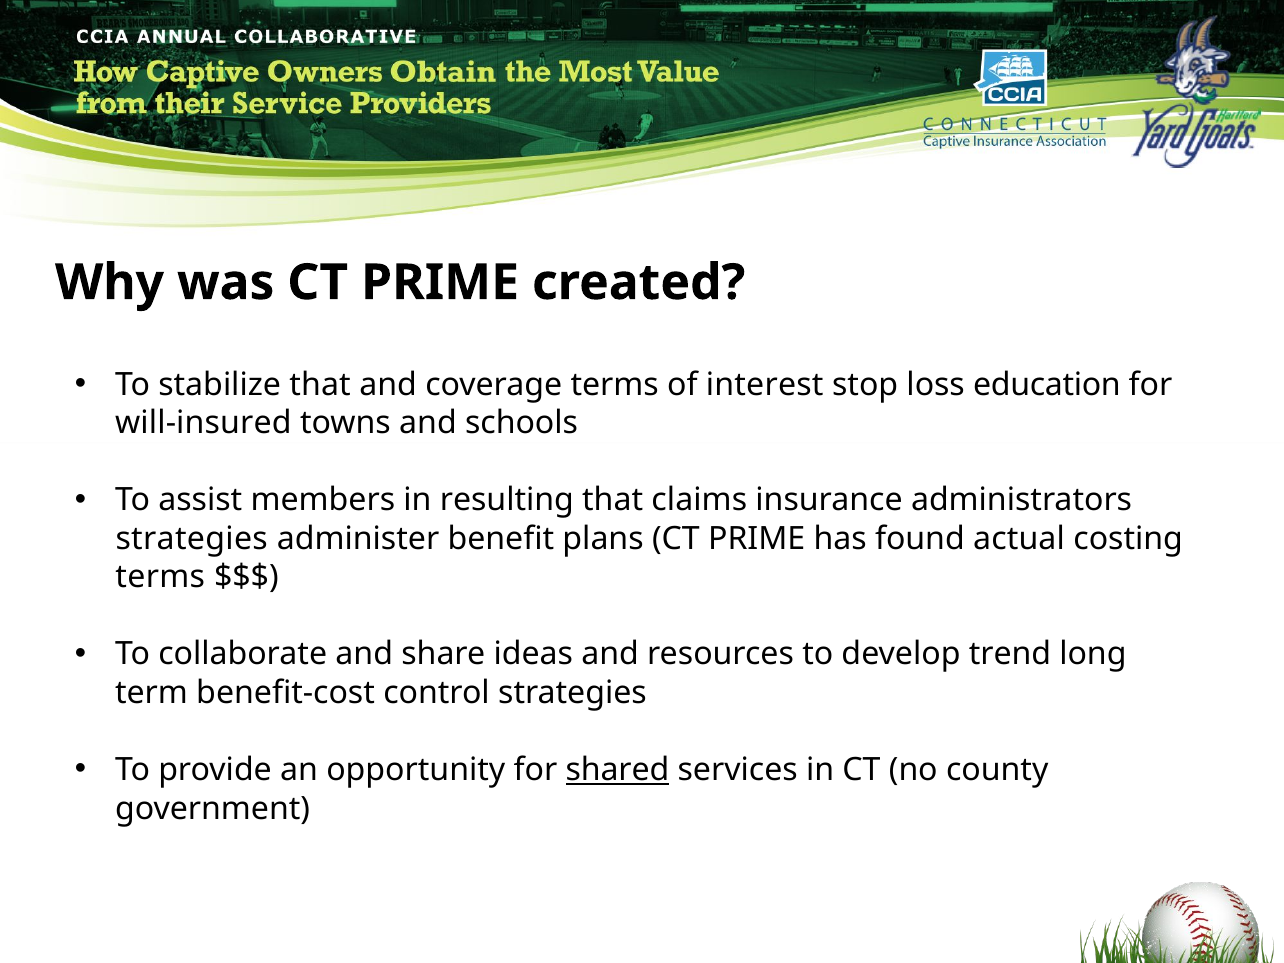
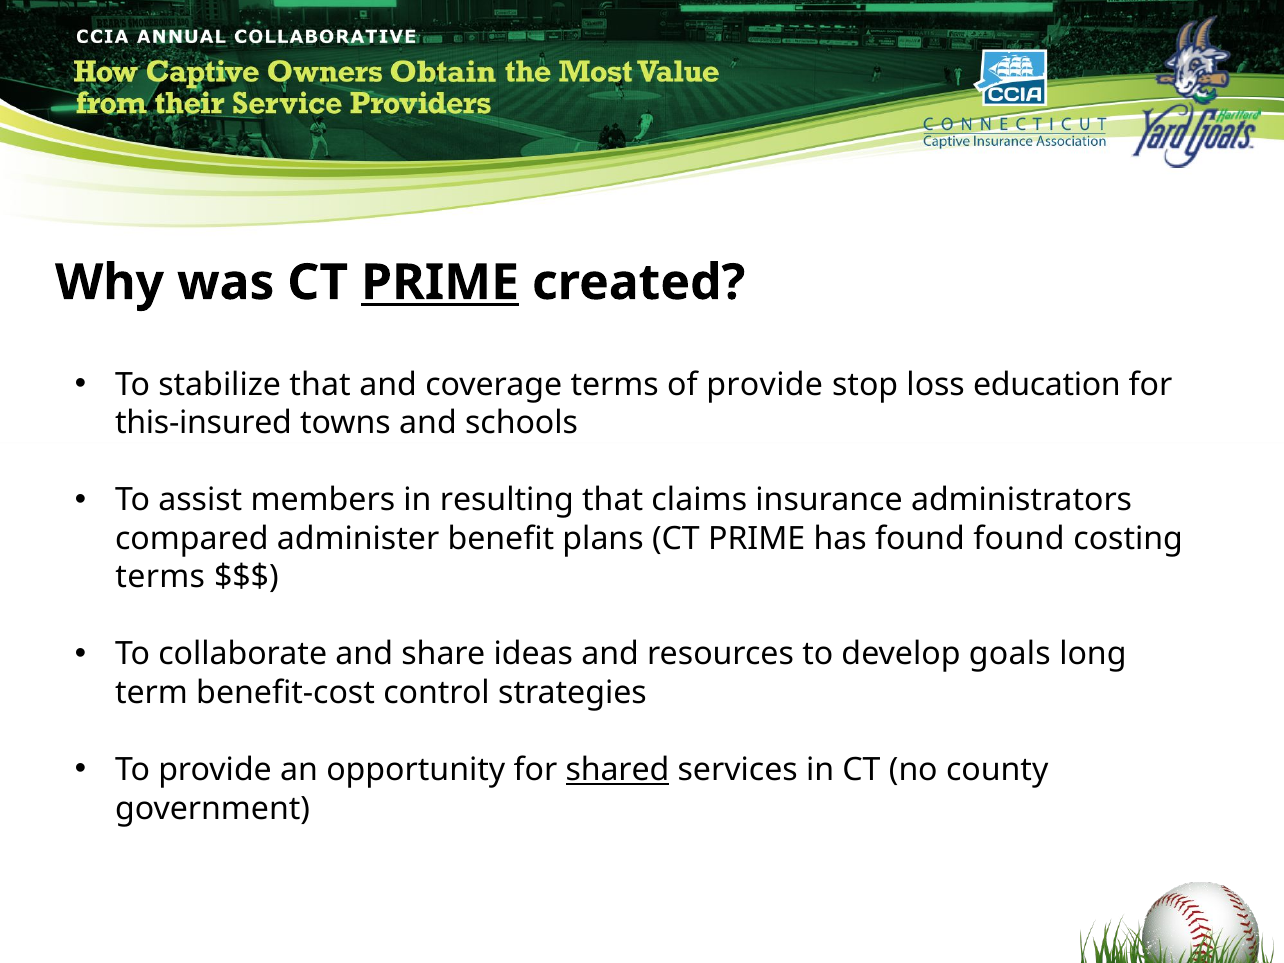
PRIME at (440, 283) underline: none -> present
of interest: interest -> provide
will-insured: will-insured -> this-insured
strategies at (192, 539): strategies -> compared
found actual: actual -> found
trend: trend -> goals
